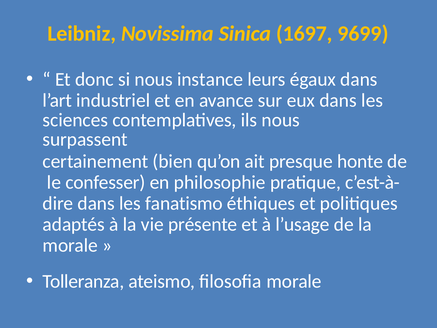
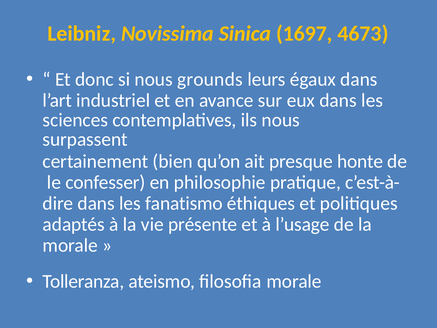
9699: 9699 -> 4673
instance: instance -> grounds
